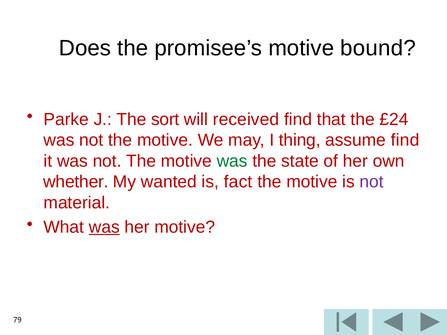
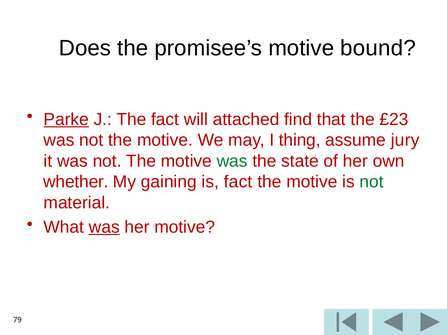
Parke underline: none -> present
The sort: sort -> fact
received: received -> attached
£24: £24 -> £23
assume find: find -> jury
wanted: wanted -> gaining
not at (372, 182) colour: purple -> green
